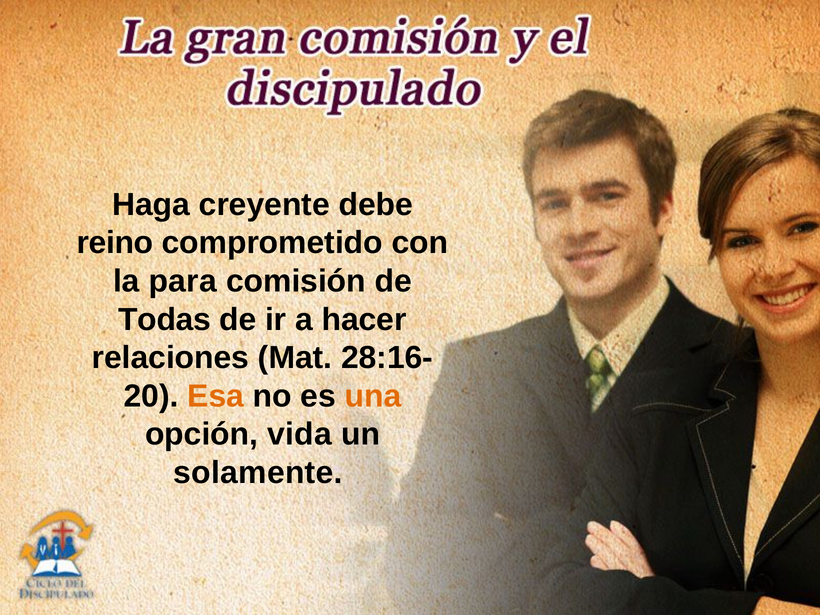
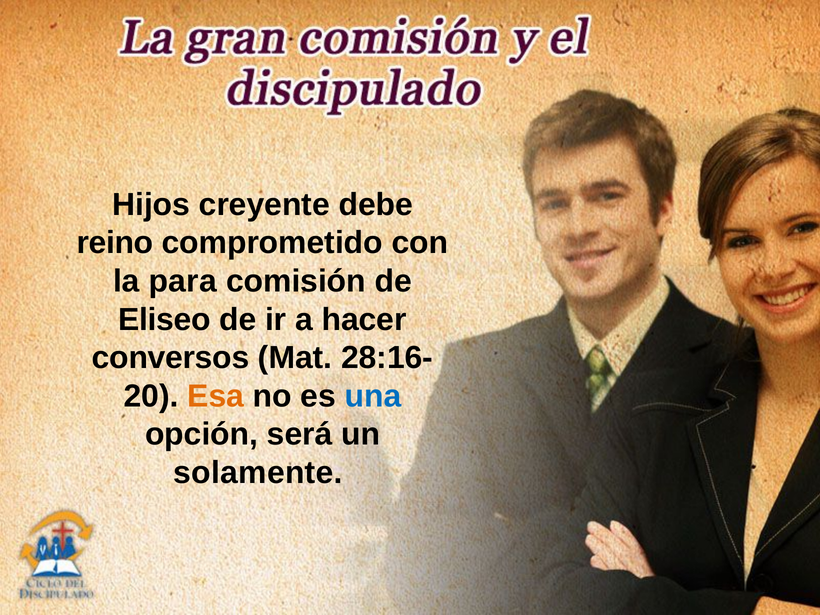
Haga: Haga -> Hijos
Todas: Todas -> Eliseo
relaciones: relaciones -> conversos
una colour: orange -> blue
vida: vida -> será
